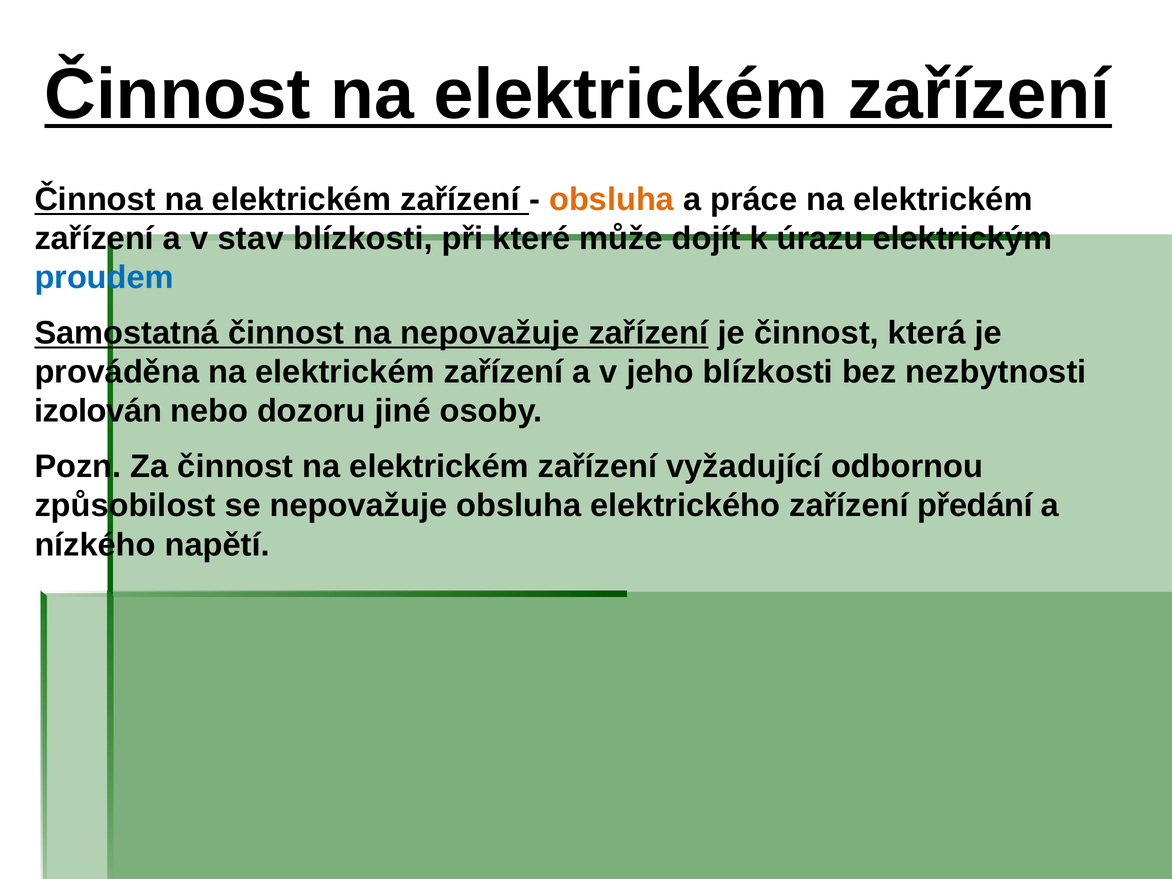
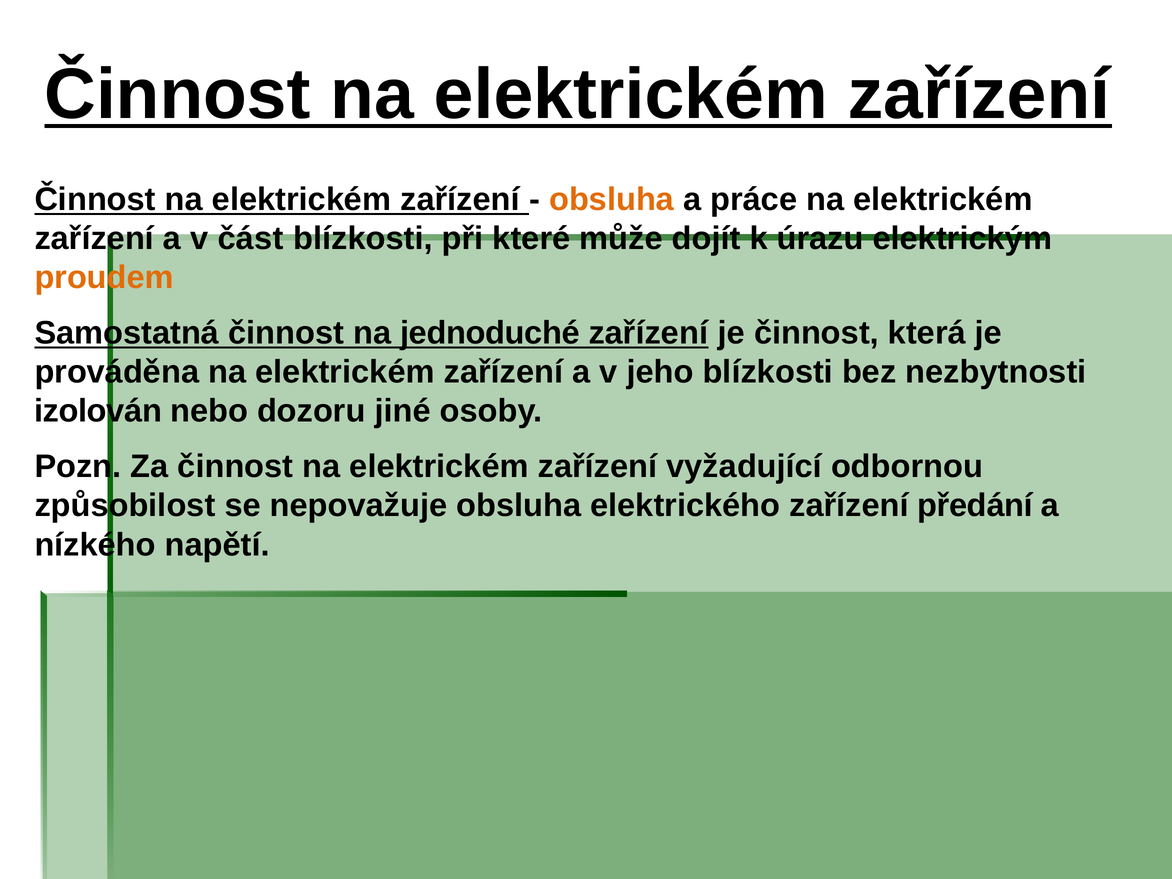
stav: stav -> část
proudem colour: blue -> orange
na nepovažuje: nepovažuje -> jednoduché
